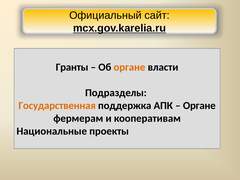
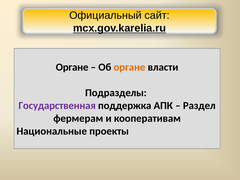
Гранты at (72, 67): Гранты -> Органе
Государственная colour: orange -> purple
Органе at (199, 106): Органе -> Раздел
